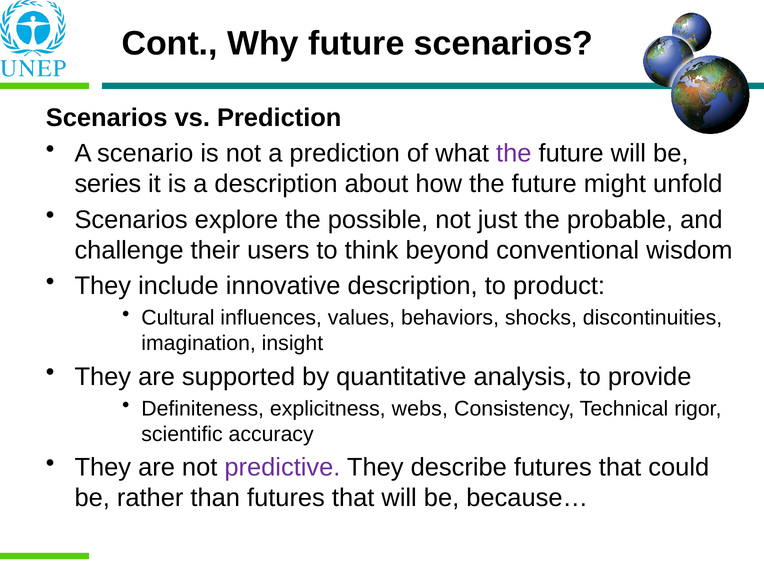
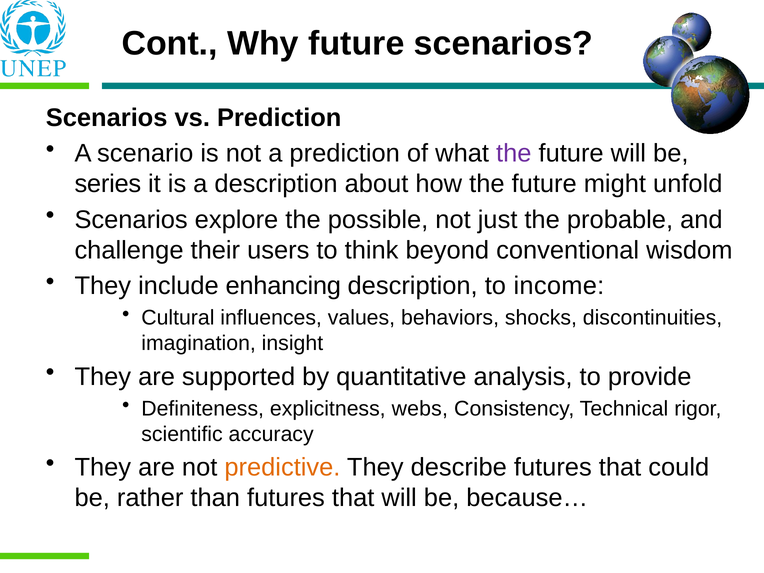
innovative: innovative -> enhancing
product: product -> income
predictive colour: purple -> orange
